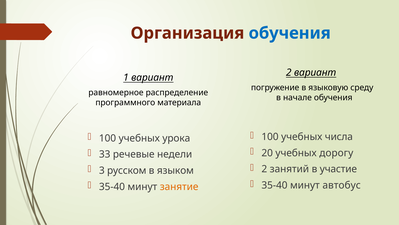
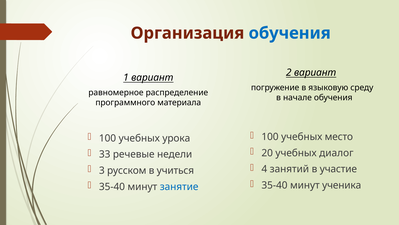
числа: числа -> место
дорогу: дорогу -> диалог
2 at (264, 169): 2 -> 4
языком: языком -> учиться
автобус: автобус -> ученика
занятие colour: orange -> blue
